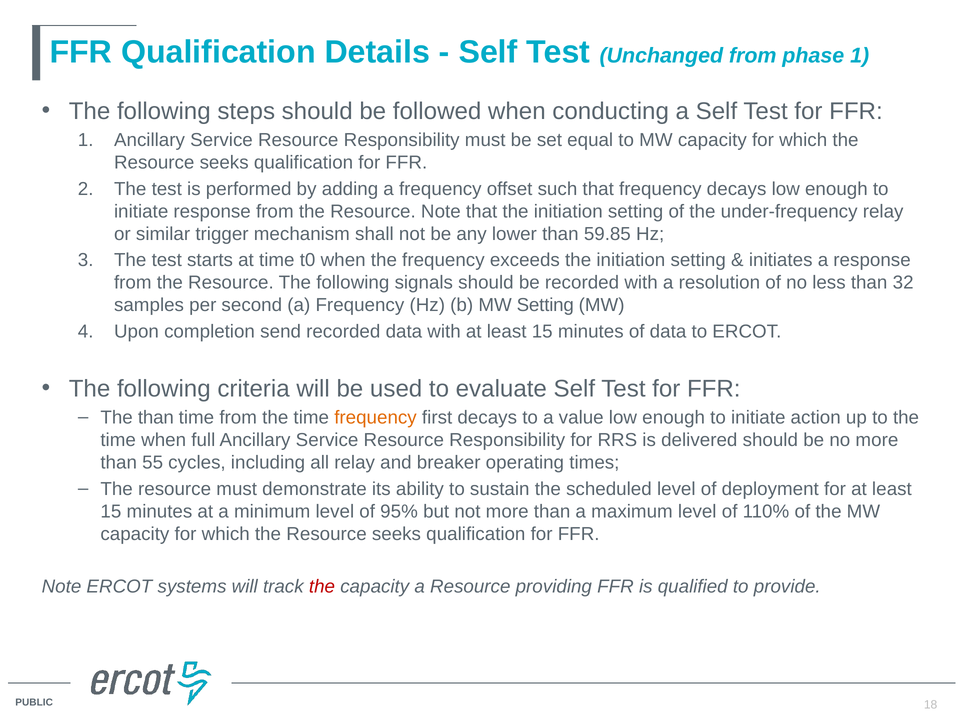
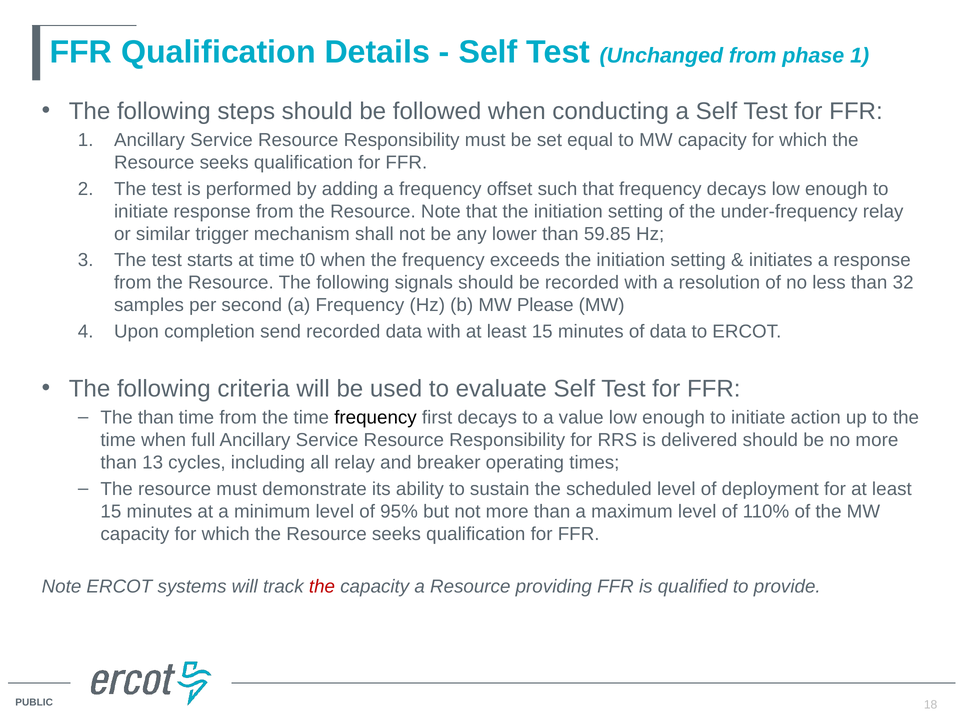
MW Setting: Setting -> Please
frequency at (375, 418) colour: orange -> black
55: 55 -> 13
